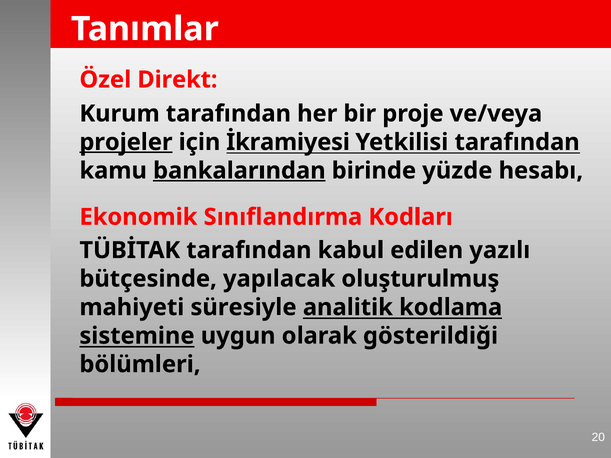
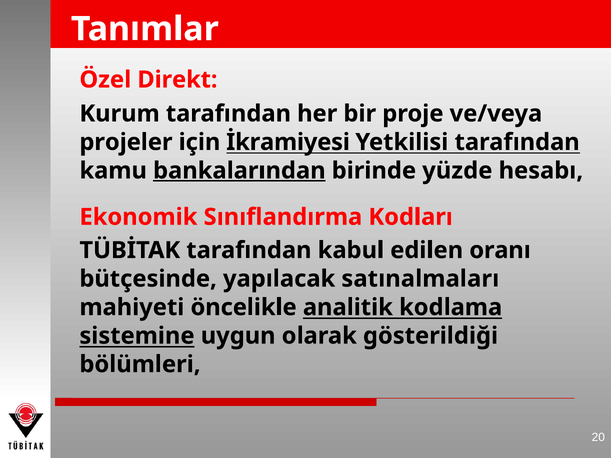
projeler underline: present -> none
yazılı: yazılı -> oranı
oluşturulmuş: oluşturulmuş -> satınalmaları
süresiyle: süresiyle -> öncelikle
